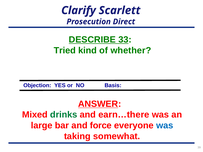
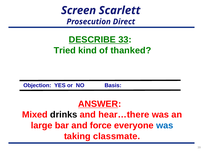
Clarify: Clarify -> Screen
whether: whether -> thanked
drinks colour: green -> black
earn…there: earn…there -> hear…there
somewhat: somewhat -> classmate
